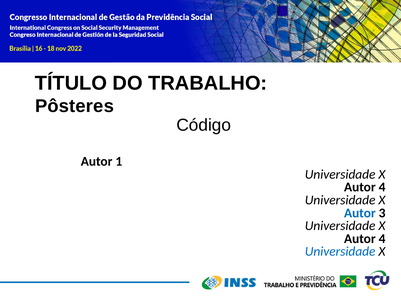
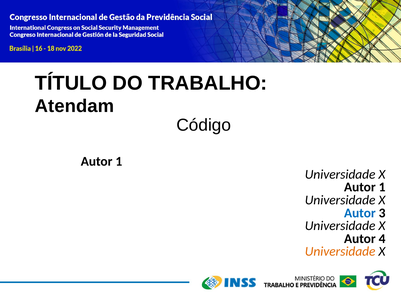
Pôsteres: Pôsteres -> Atendam
4 at (382, 187): 4 -> 1
Universidade at (340, 251) colour: blue -> orange
